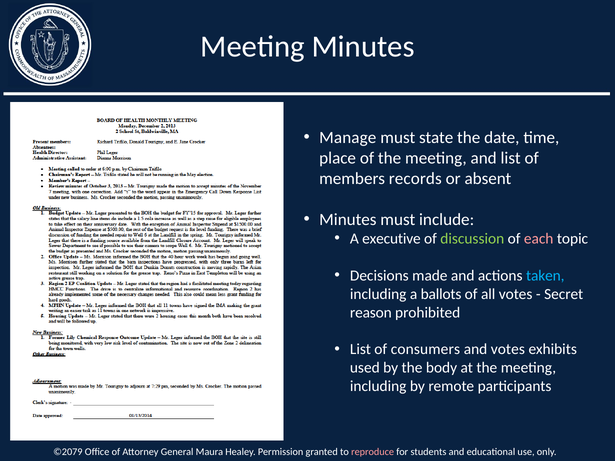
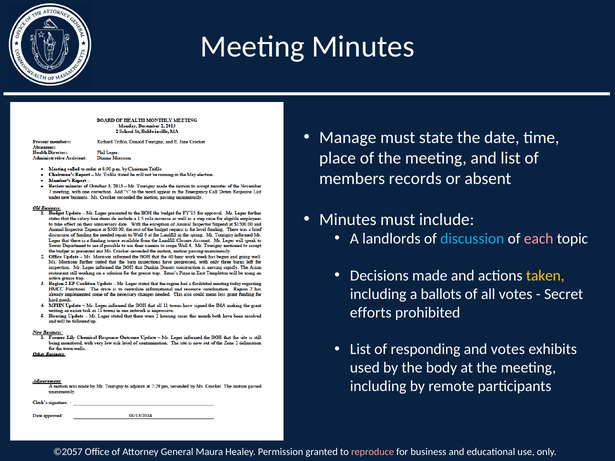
executive: executive -> landlords
discussion colour: light green -> light blue
taken colour: light blue -> yellow
reason: reason -> efforts
consumers: consumers -> responding
©2079: ©2079 -> ©2057
students: students -> business
